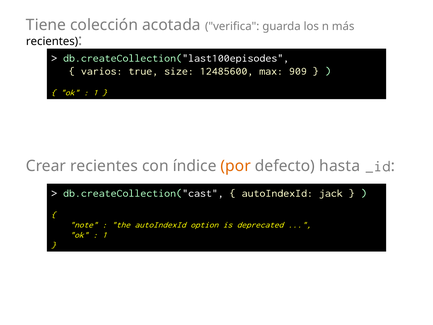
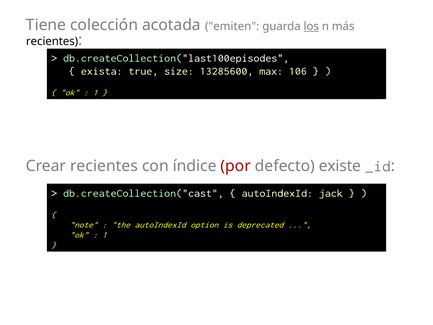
verifica: verifica -> emiten
los underline: none -> present
varios: varios -> exista
12485600: 12485600 -> 13285600
909: 909 -> 106
por colour: orange -> red
hasta: hasta -> existe
